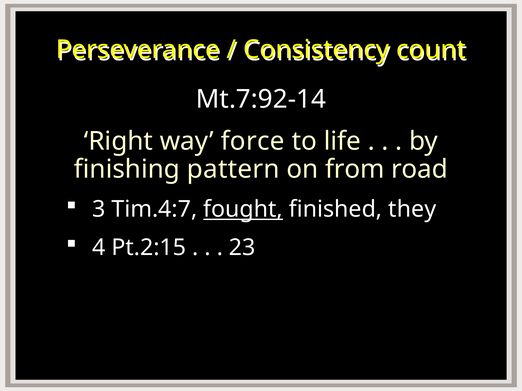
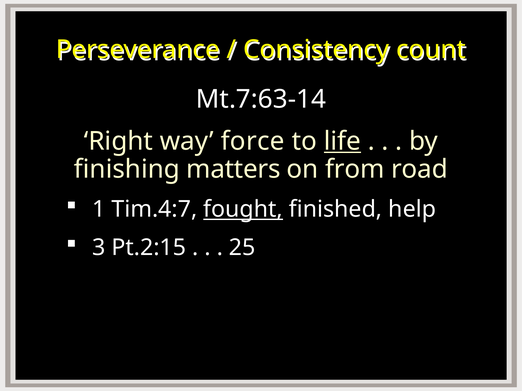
Mt.7:92-14: Mt.7:92-14 -> Mt.7:63-14
life underline: none -> present
pattern: pattern -> matters
3: 3 -> 1
they: they -> help
4: 4 -> 3
23: 23 -> 25
